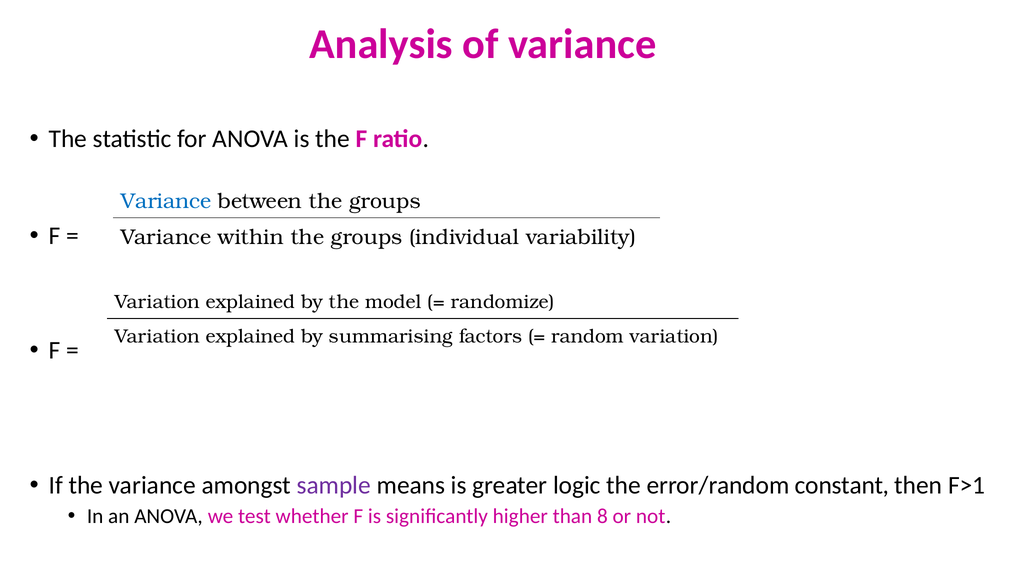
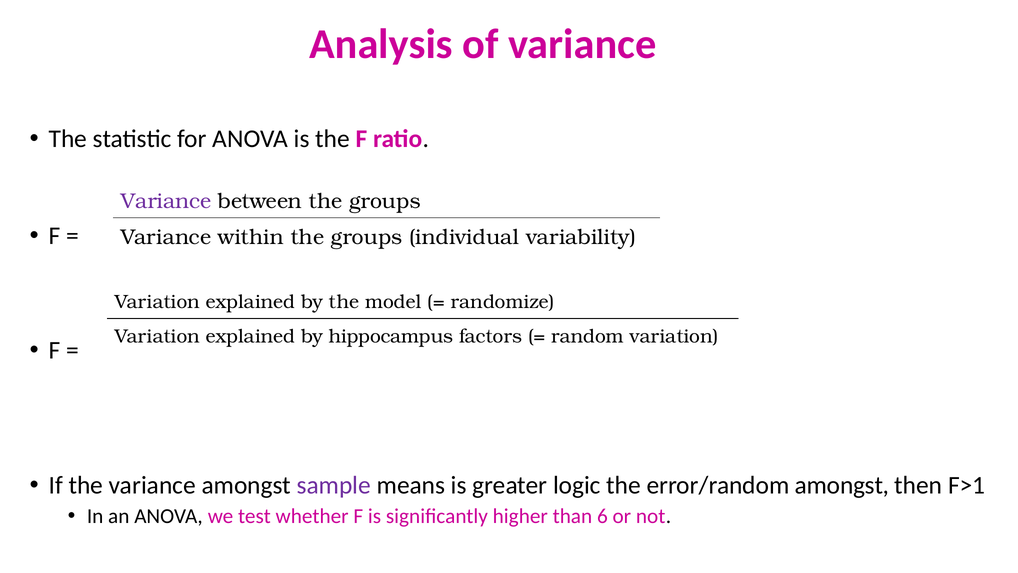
Variance at (166, 201) colour: blue -> purple
summarising: summarising -> hippocampus
error/random constant: constant -> amongst
8: 8 -> 6
